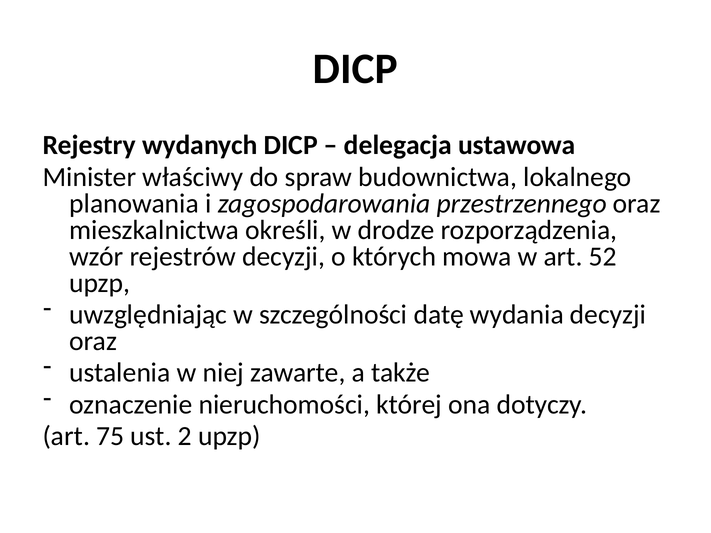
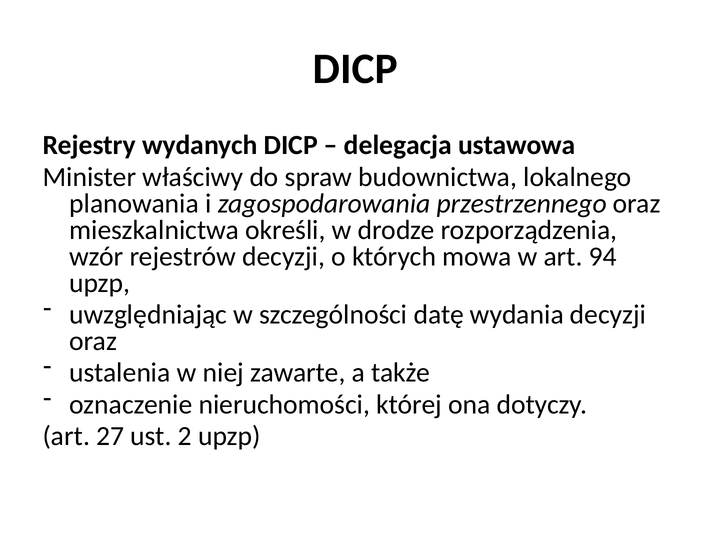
52: 52 -> 94
75: 75 -> 27
